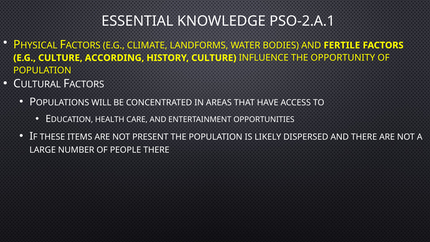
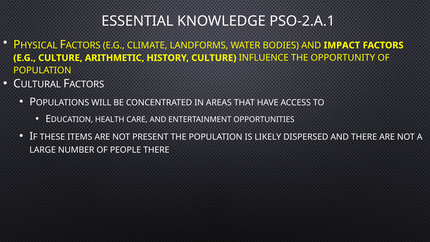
FERTILE: FERTILE -> IMPACT
ACCORDING: ACCORDING -> ARITHMETIC
